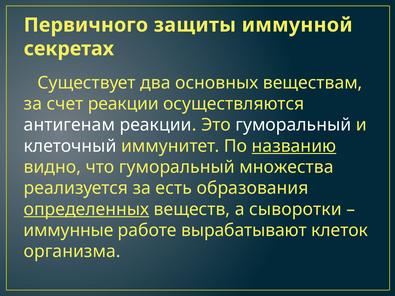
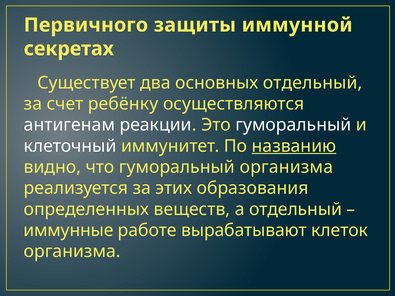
основных веществам: веществам -> отдельный
счет реакции: реакции -> ребёнку
гуморальный множества: множества -> организма
есть: есть -> этих
определенных underline: present -> none
а сыворотки: сыворотки -> отдельный
